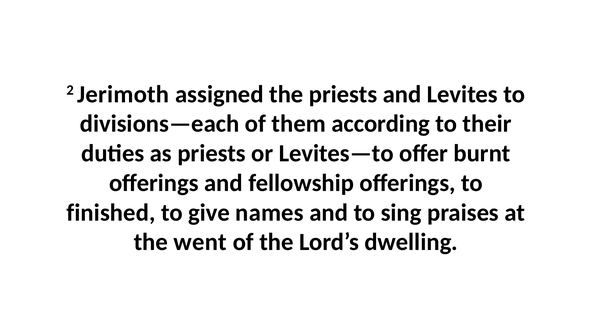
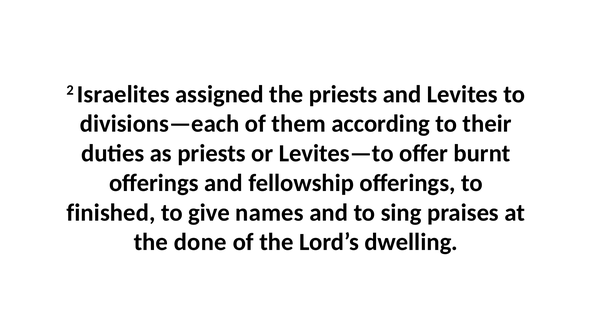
Jerimoth: Jerimoth -> Israelites
went: went -> done
